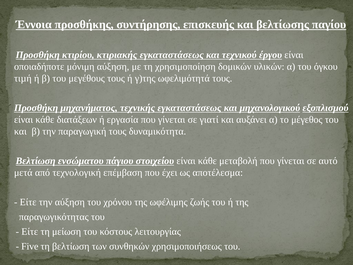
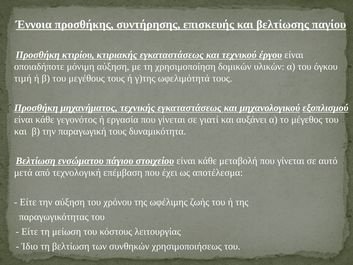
διατάξεων: διατάξεων -> γεγονότος
Five: Five -> Ίδιο
